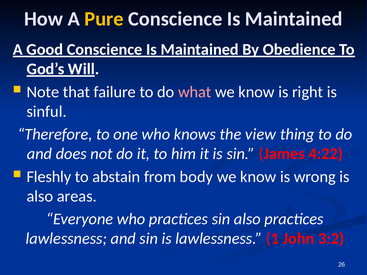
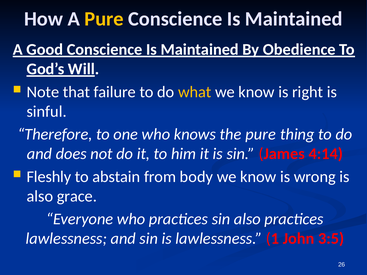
what colour: pink -> yellow
the view: view -> pure
4:22: 4:22 -> 4:14
areas: areas -> grace
3:2: 3:2 -> 3:5
